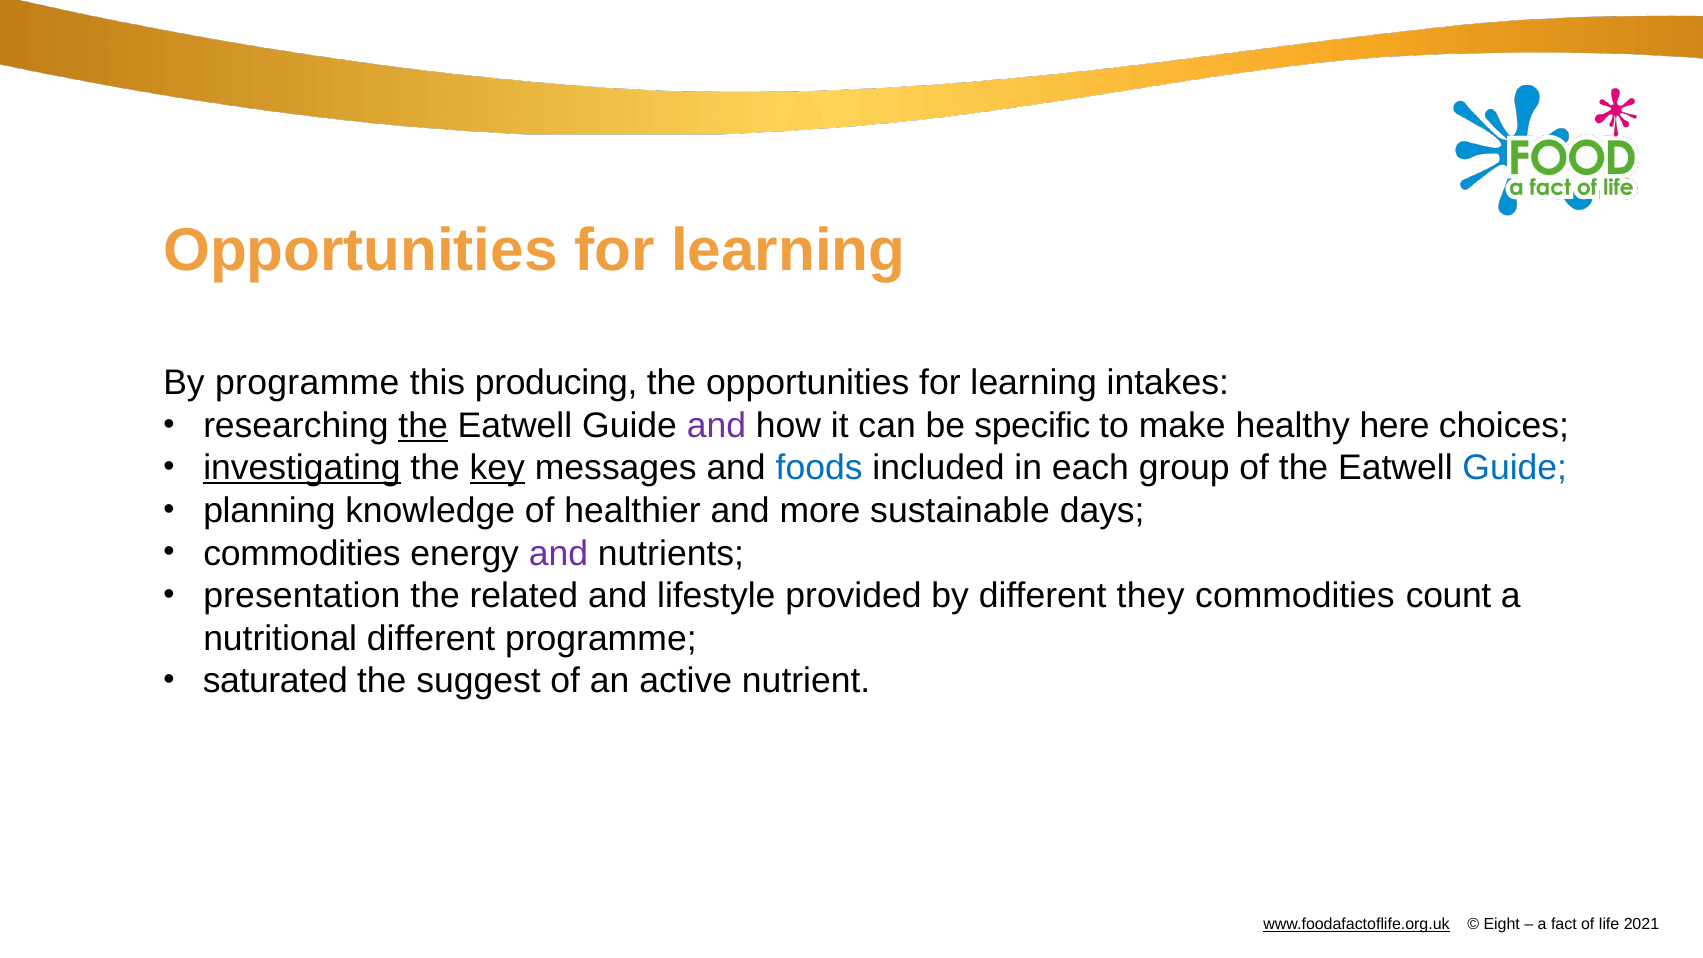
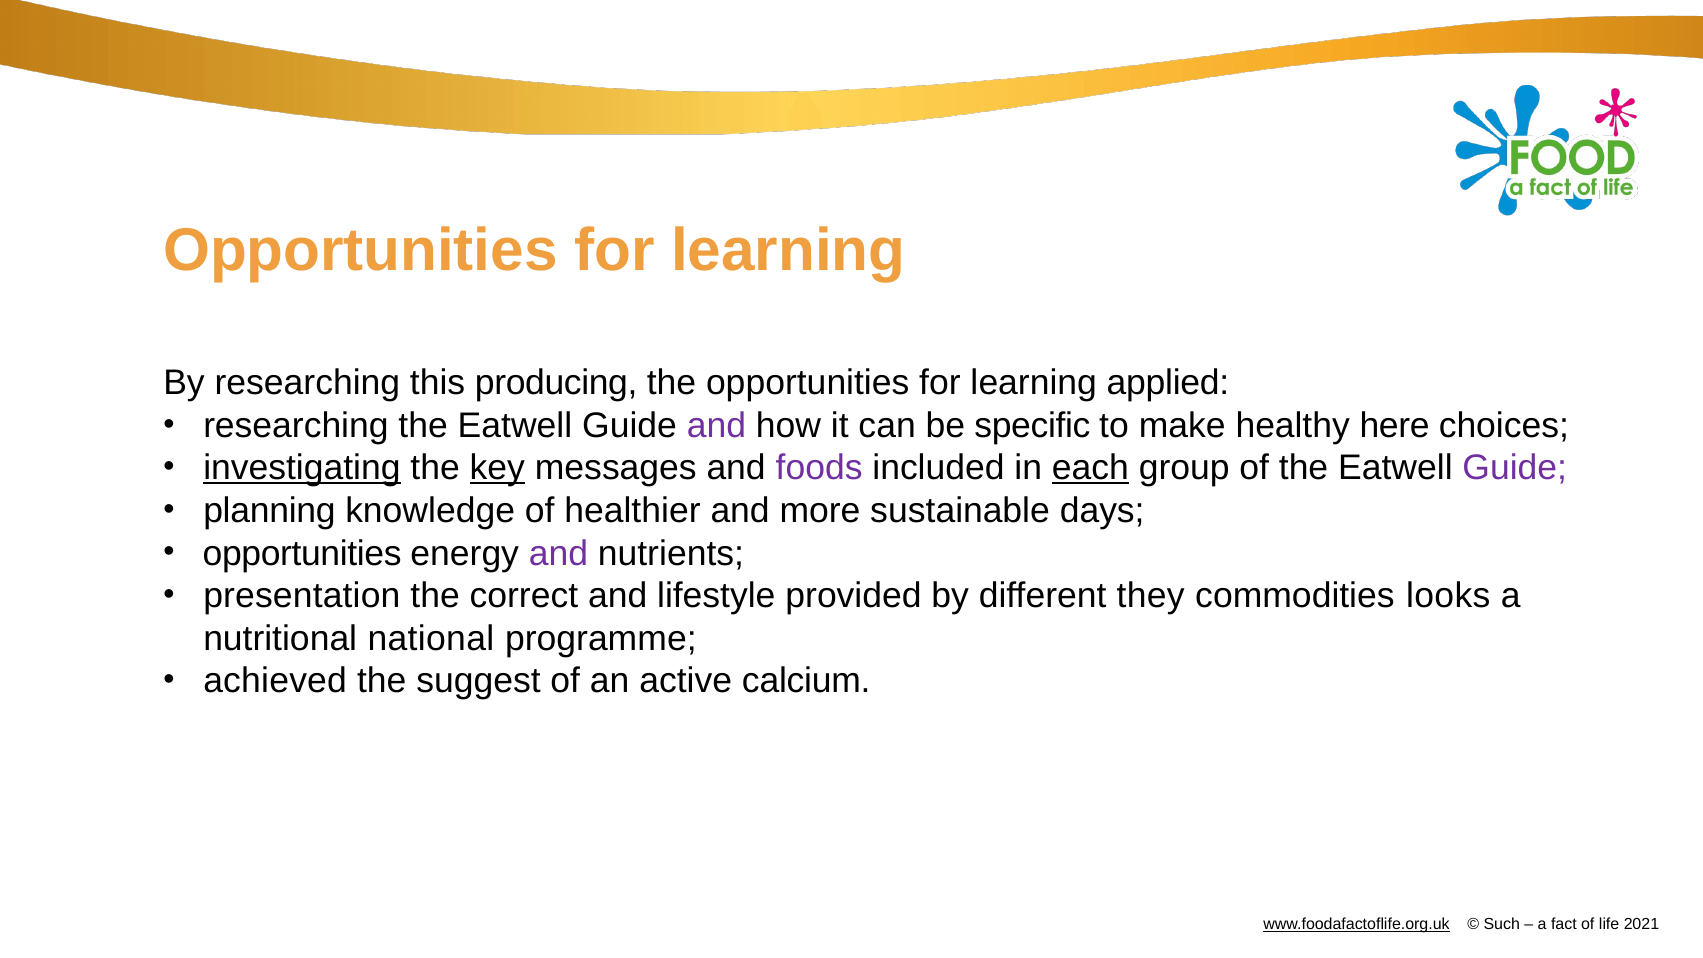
By programme: programme -> researching
intakes: intakes -> applied
the at (423, 426) underline: present -> none
foods colour: blue -> purple
each underline: none -> present
Guide at (1515, 468) colour: blue -> purple
commodities at (302, 553): commodities -> opportunities
related: related -> correct
count: count -> looks
nutritional different: different -> national
saturated: saturated -> achieved
nutrient: nutrient -> calcium
Eight: Eight -> Such
